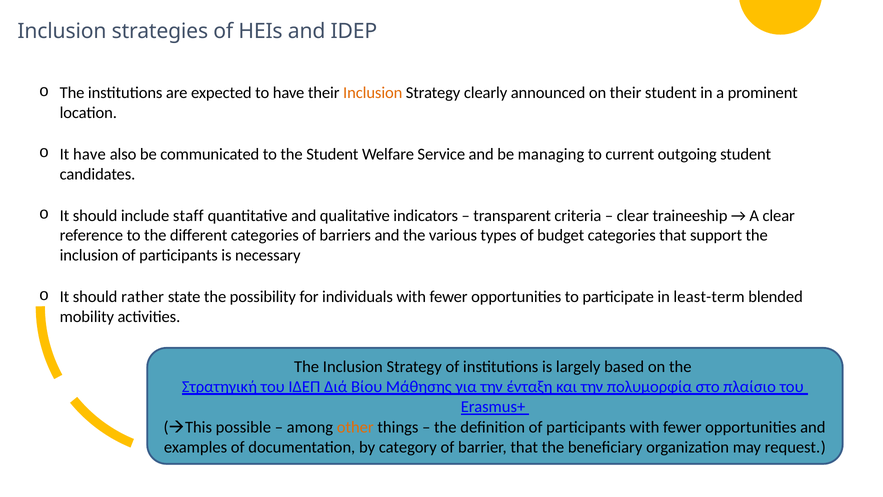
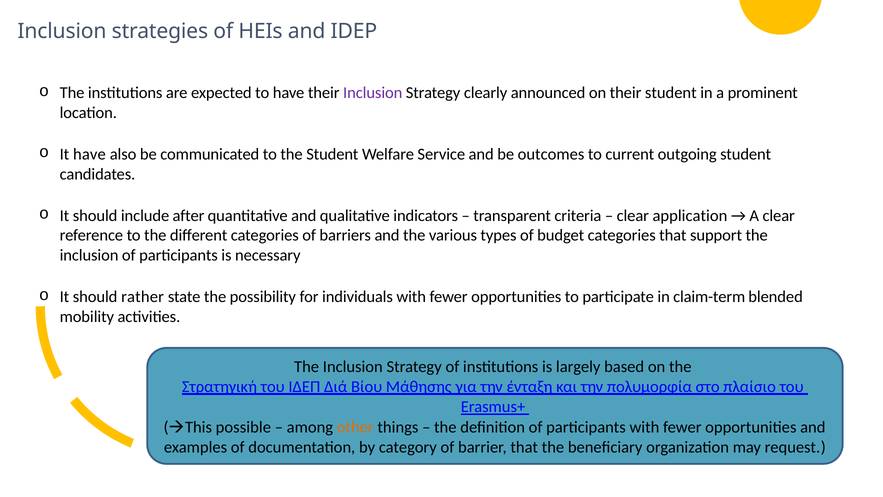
Inclusion at (373, 93) colour: orange -> purple
managing: managing -> outcomes
staff: staff -> after
traineeship: traineeship -> application
least-term: least-term -> claim-term
